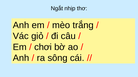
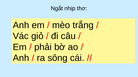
chơi: chơi -> phải
